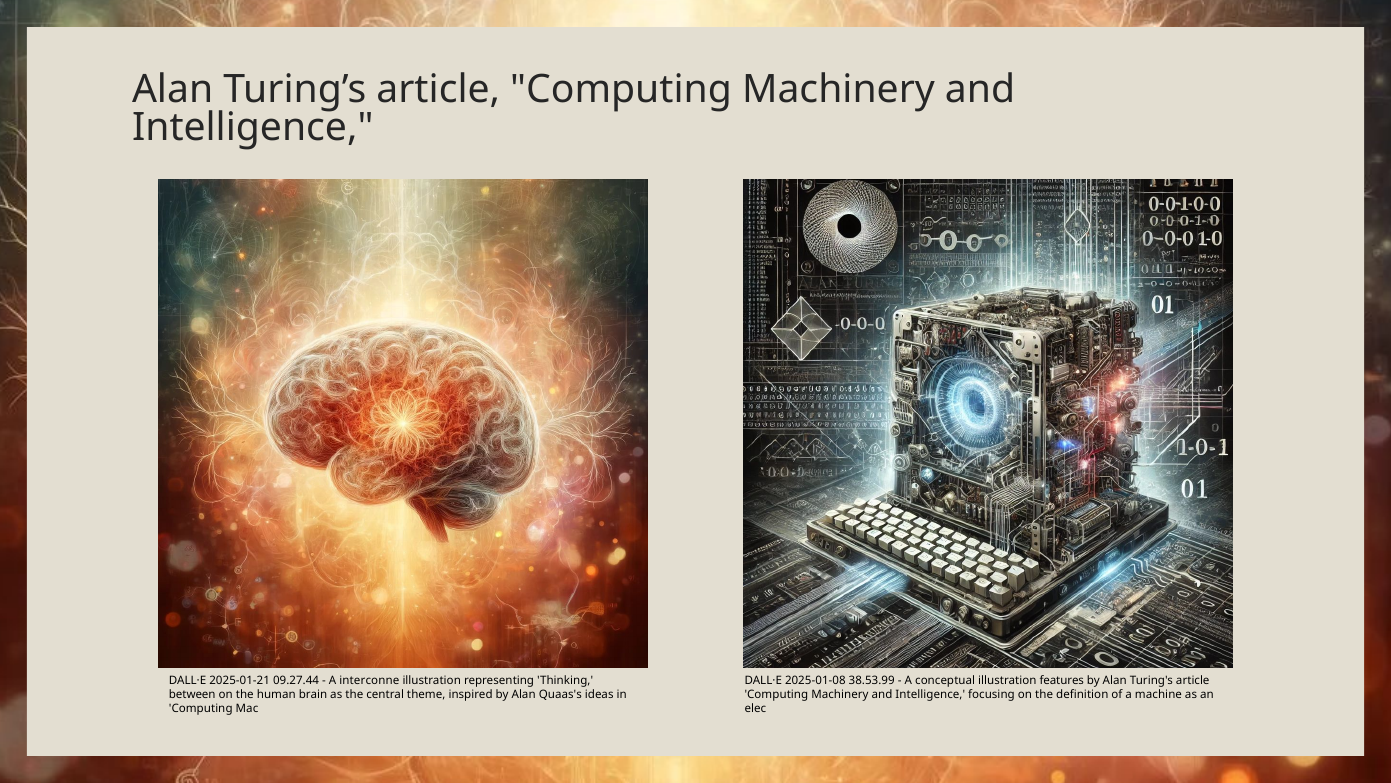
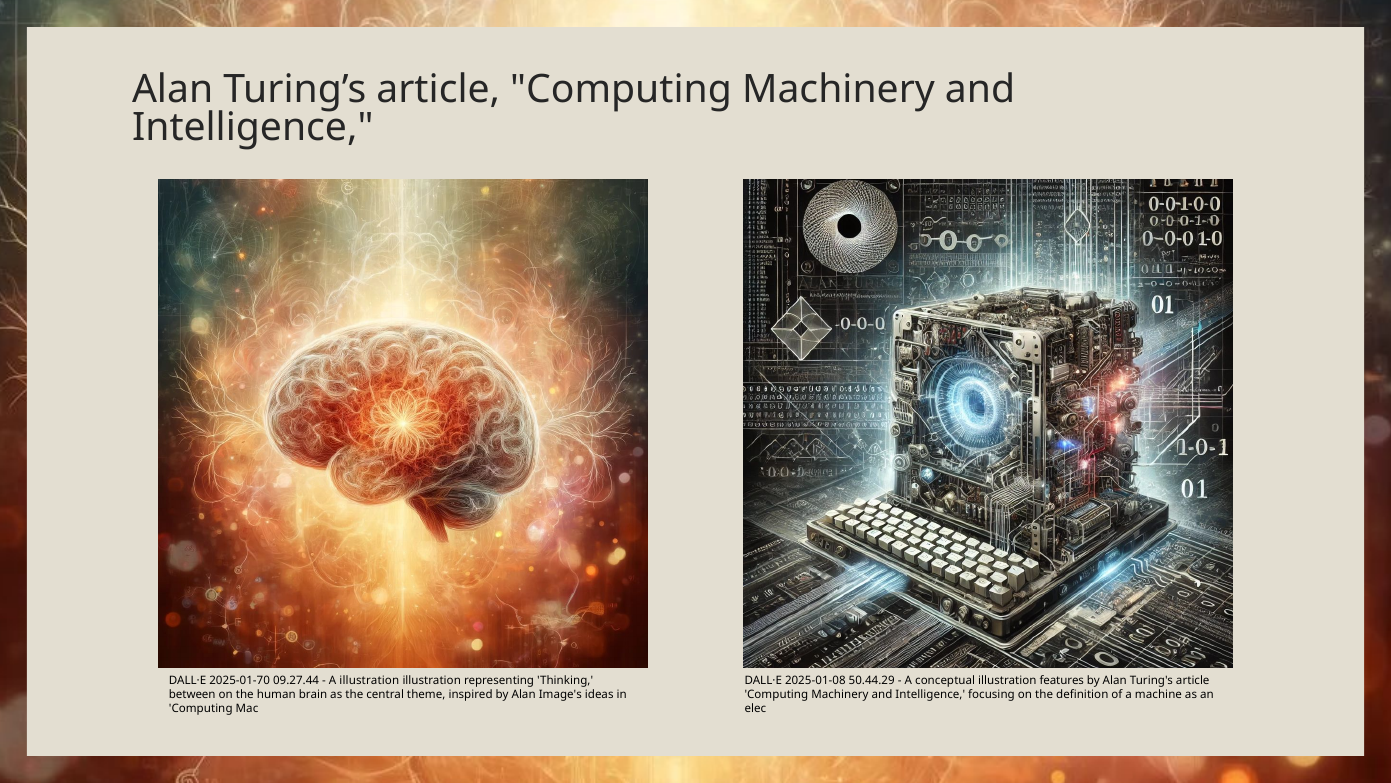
38.53.99: 38.53.99 -> 50.44.29
2025-01-21: 2025-01-21 -> 2025-01-70
A interconne: interconne -> illustration
Quaas's: Quaas's -> Image's
